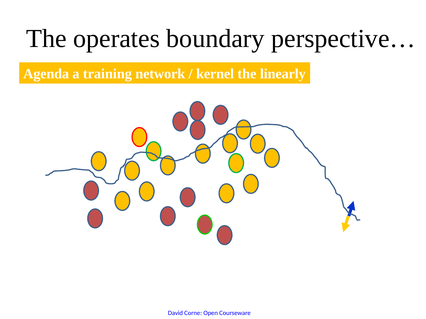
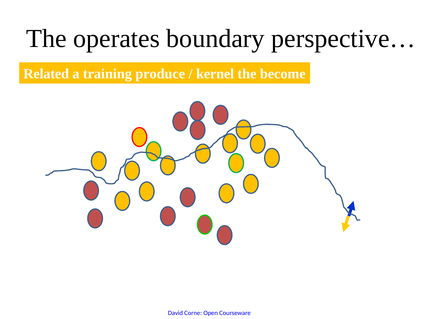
Agenda: Agenda -> Related
network: network -> produce
linearly: linearly -> become
